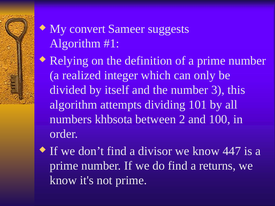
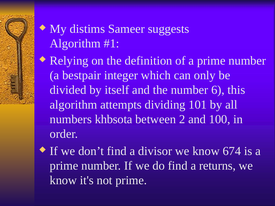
convert: convert -> distims
realized: realized -> bestpair
3: 3 -> 6
447: 447 -> 674
